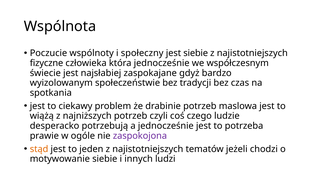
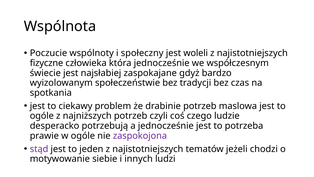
jest siebie: siebie -> woleli
wiążą at (42, 116): wiążą -> ogóle
stąd colour: orange -> purple
